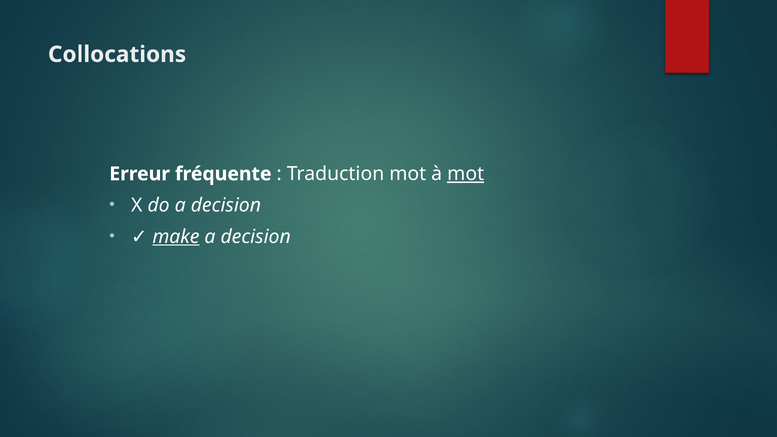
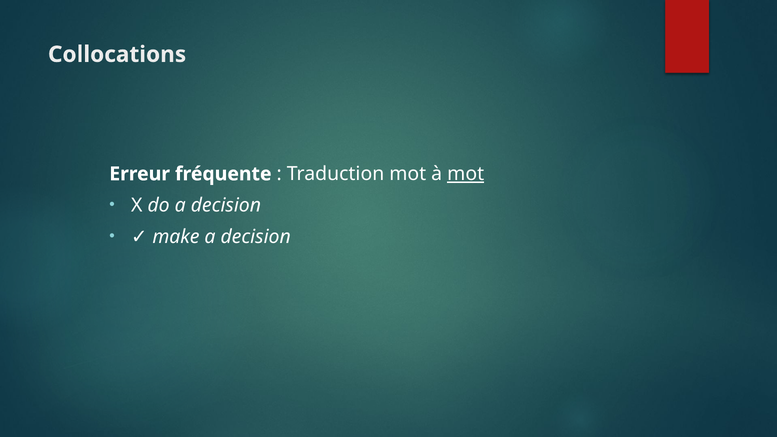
make underline: present -> none
